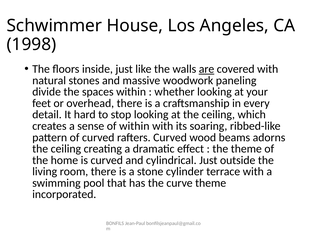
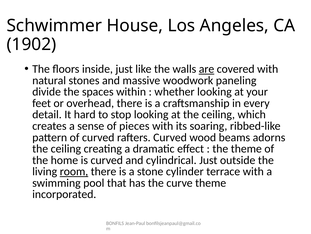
1998: 1998 -> 1902
of within: within -> pieces
room underline: none -> present
